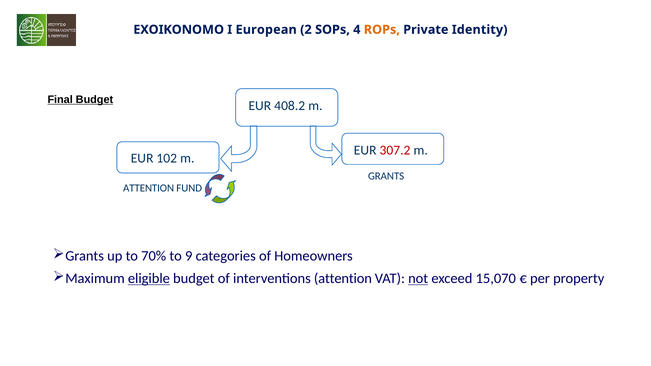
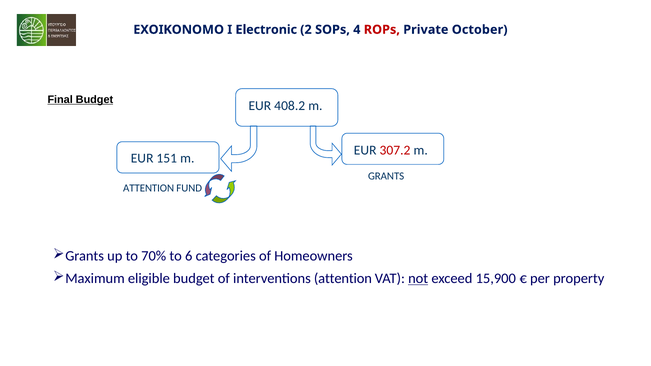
European: European -> Electronic
ROPs colour: orange -> red
Identity: Identity -> October
102: 102 -> 151
9: 9 -> 6
eligible underline: present -> none
15,070: 15,070 -> 15,900
